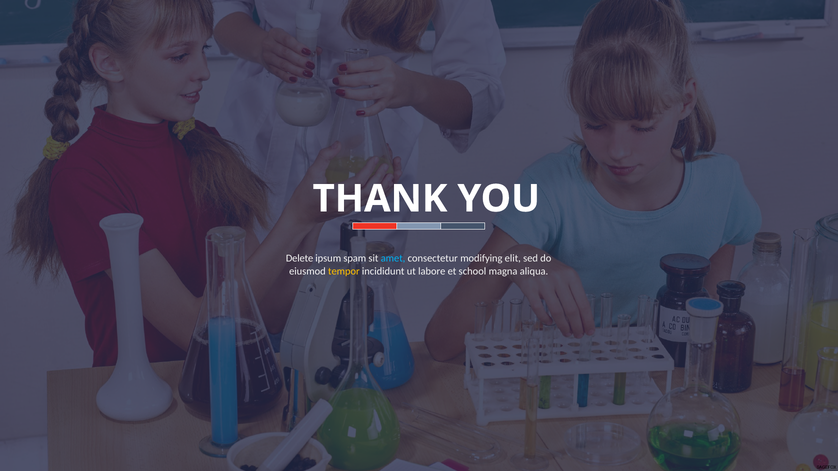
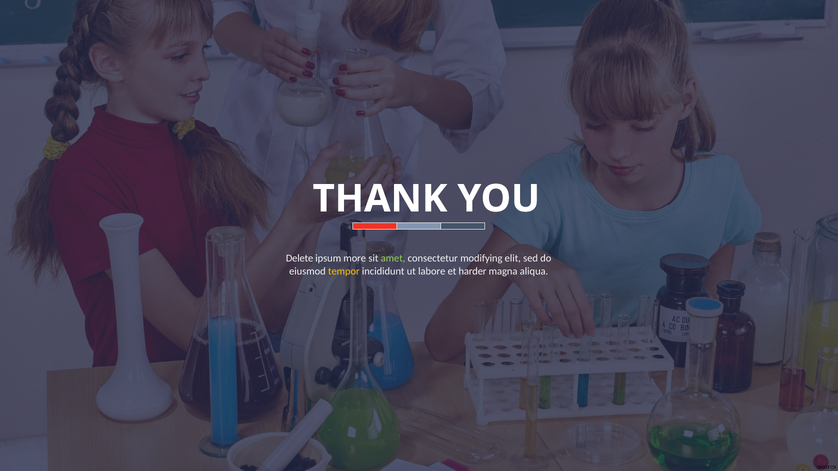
spam: spam -> more
amet colour: light blue -> light green
school: school -> harder
